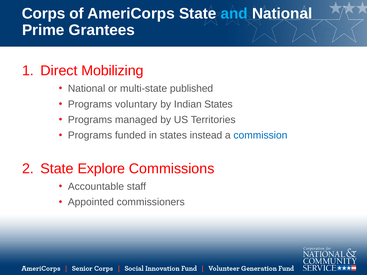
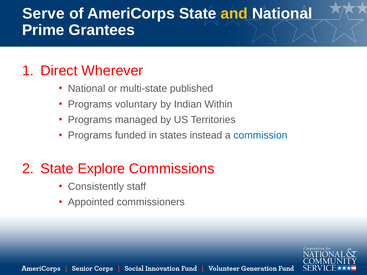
Corps: Corps -> Serve
and colour: light blue -> yellow
Mobilizing: Mobilizing -> Wherever
Indian States: States -> Within
Accountable: Accountable -> Consistently
